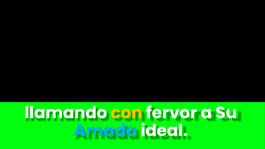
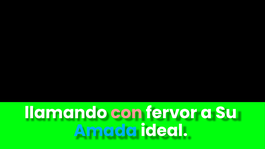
con colour: yellow -> pink
